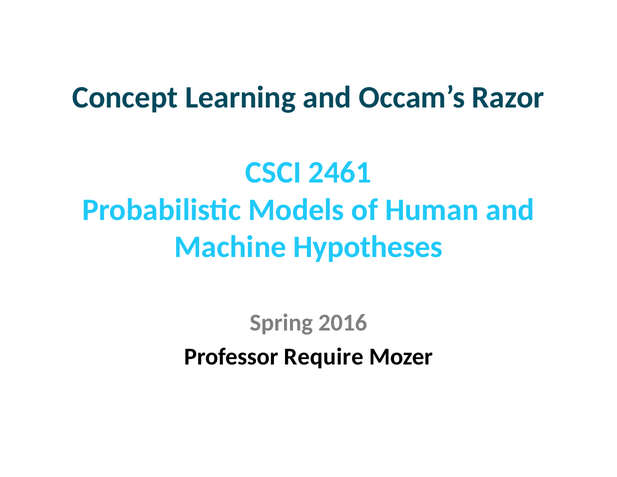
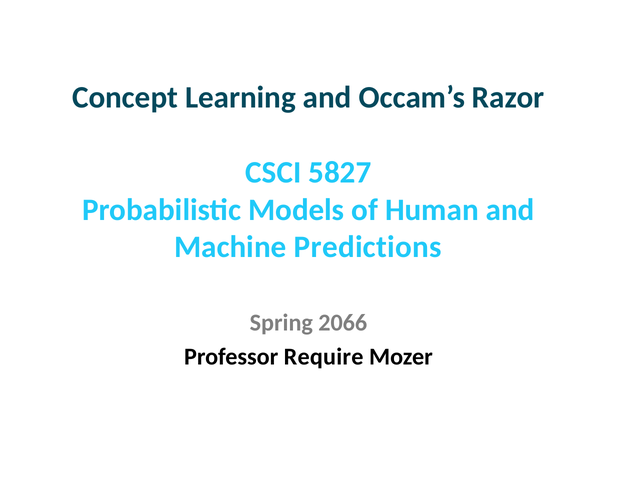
2461: 2461 -> 5827
Hypotheses: Hypotheses -> Predictions
2016: 2016 -> 2066
